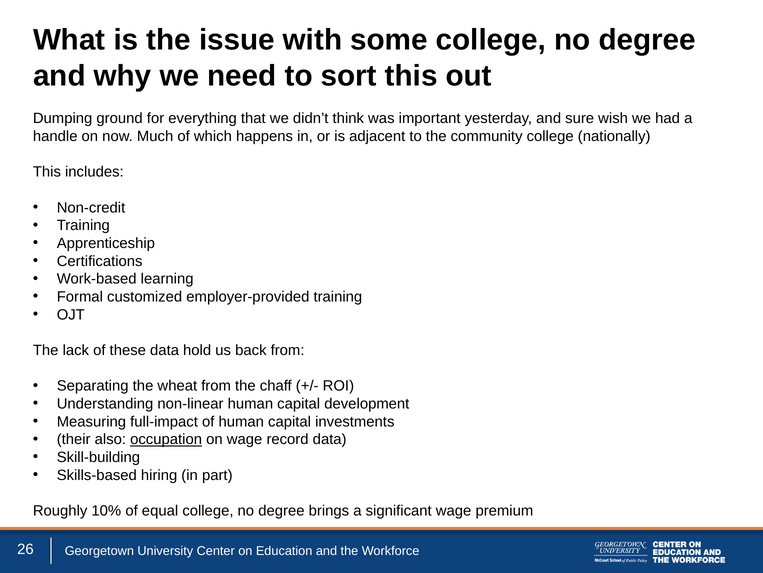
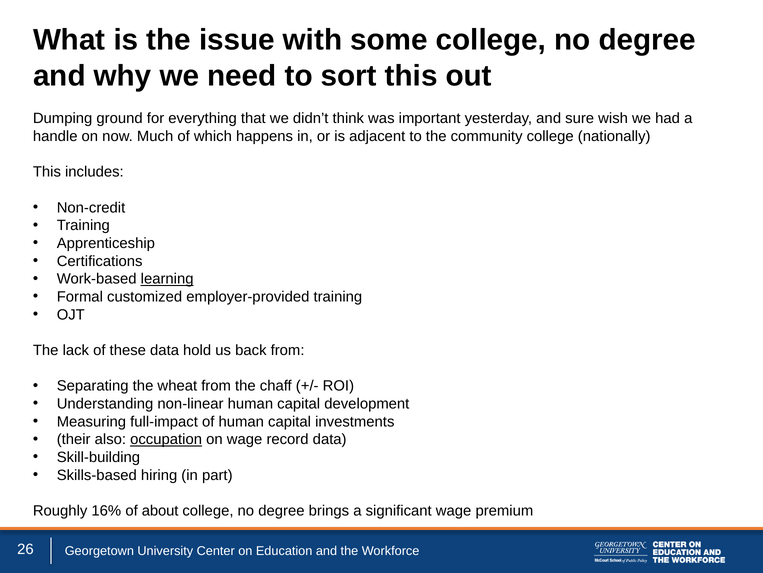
learning underline: none -> present
10%: 10% -> 16%
equal: equal -> about
